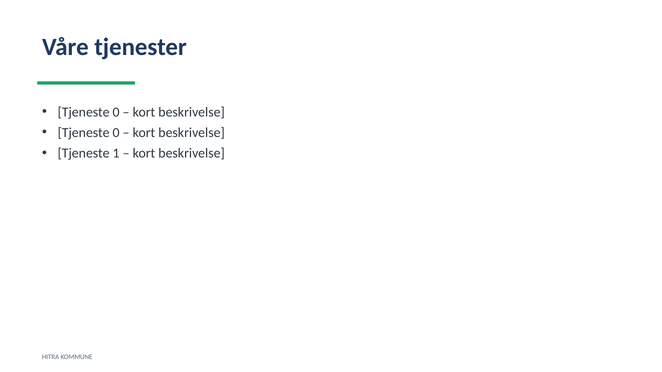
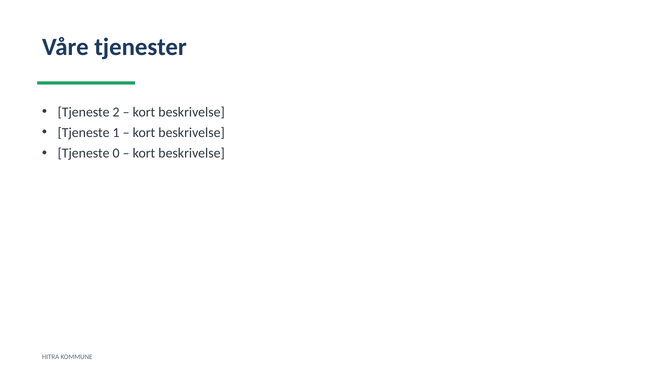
0 at (116, 112): 0 -> 2
0 at (116, 133): 0 -> 1
1: 1 -> 0
